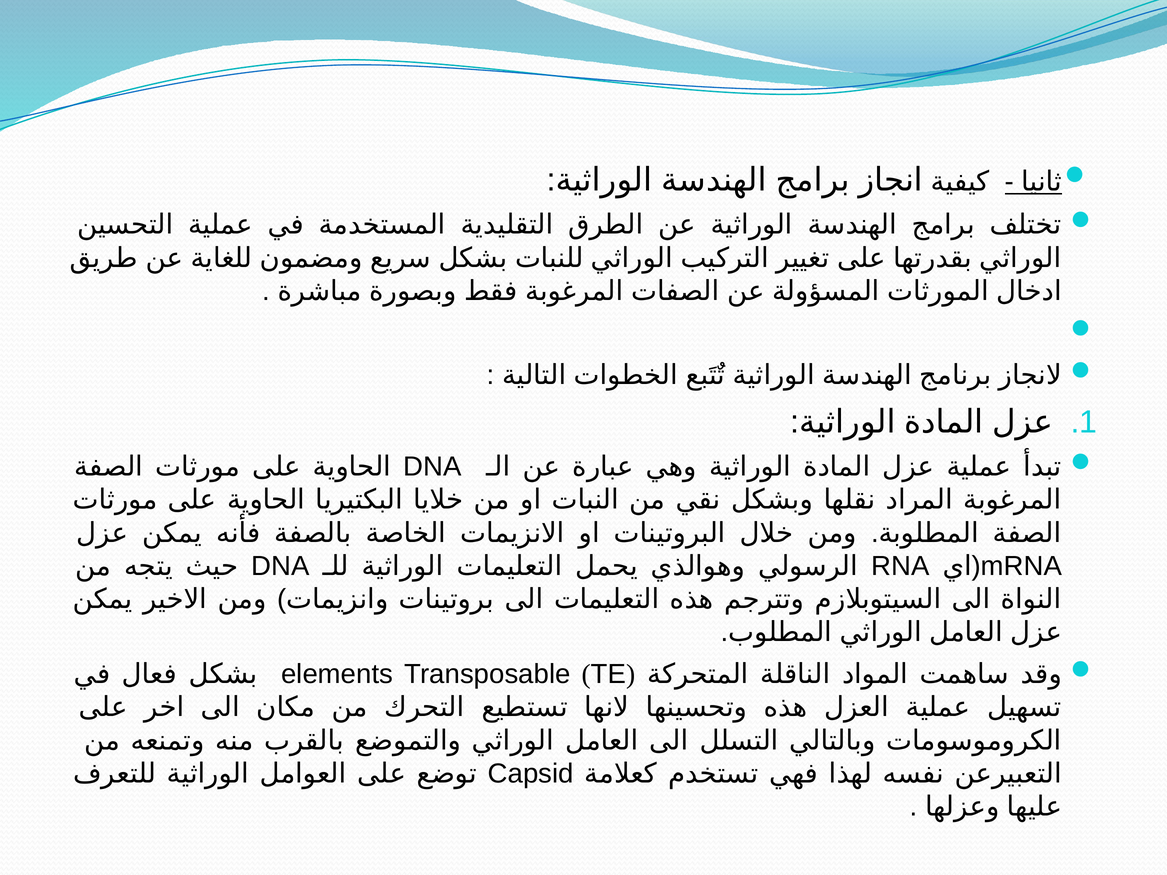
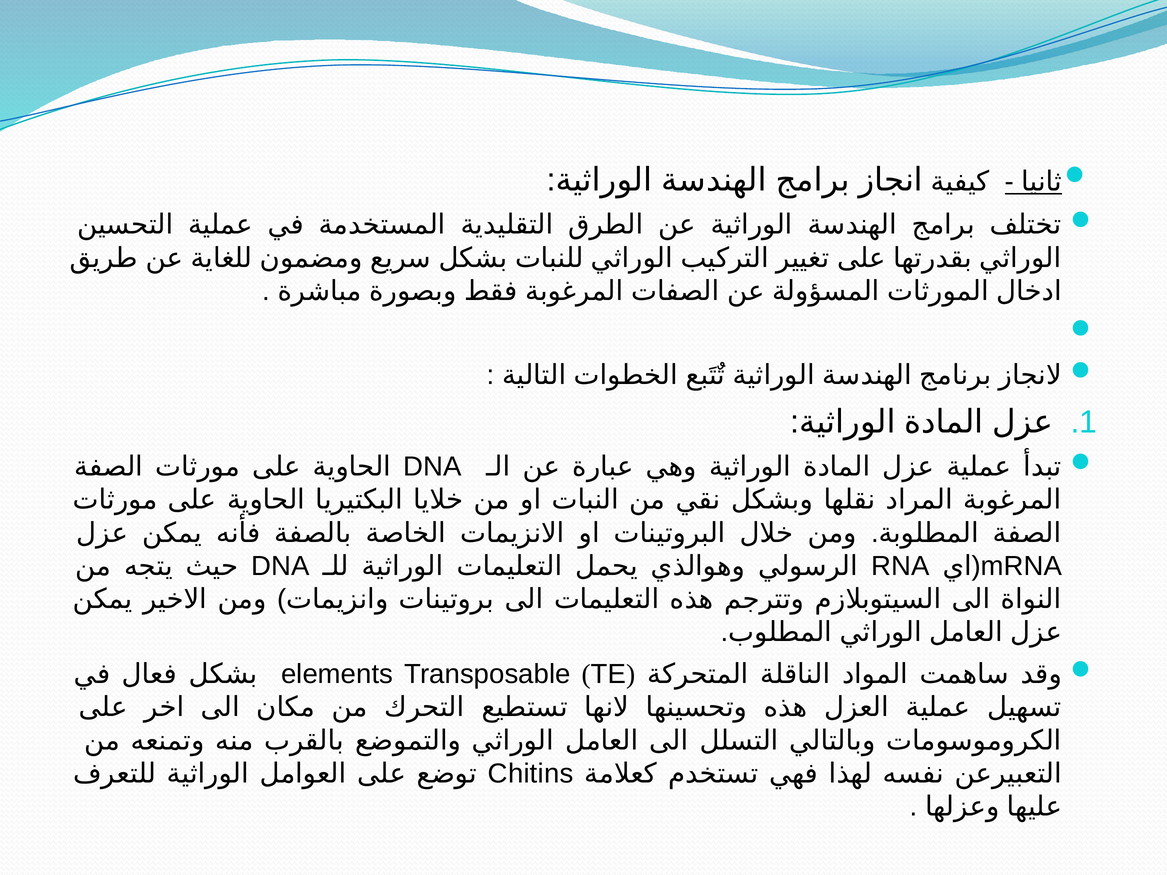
Capsid: Capsid -> Chitins
